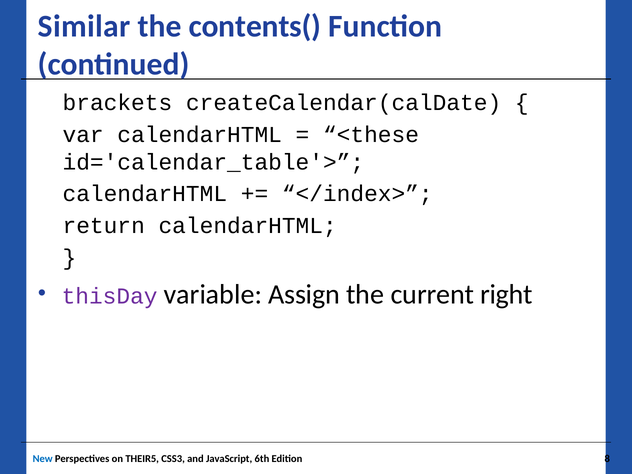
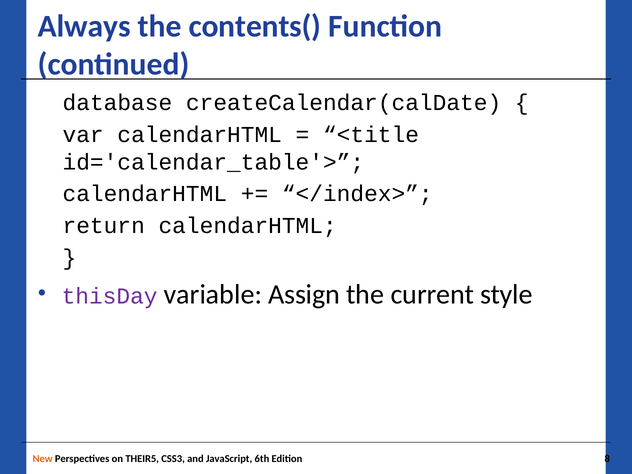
Similar: Similar -> Always
brackets: brackets -> database
<these: <these -> <title
right: right -> style
New colour: blue -> orange
